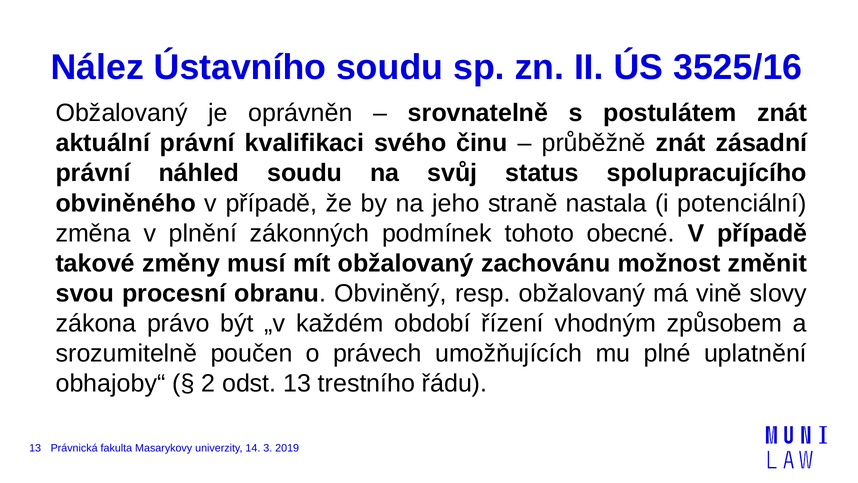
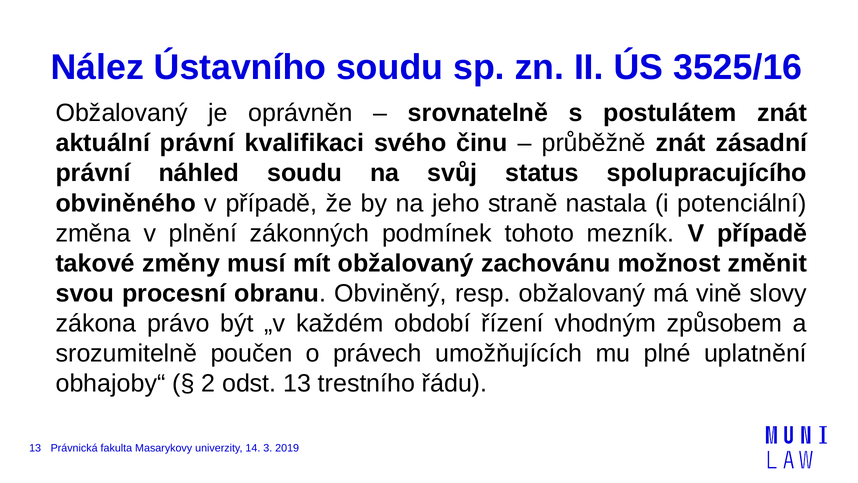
obecné: obecné -> mezník
